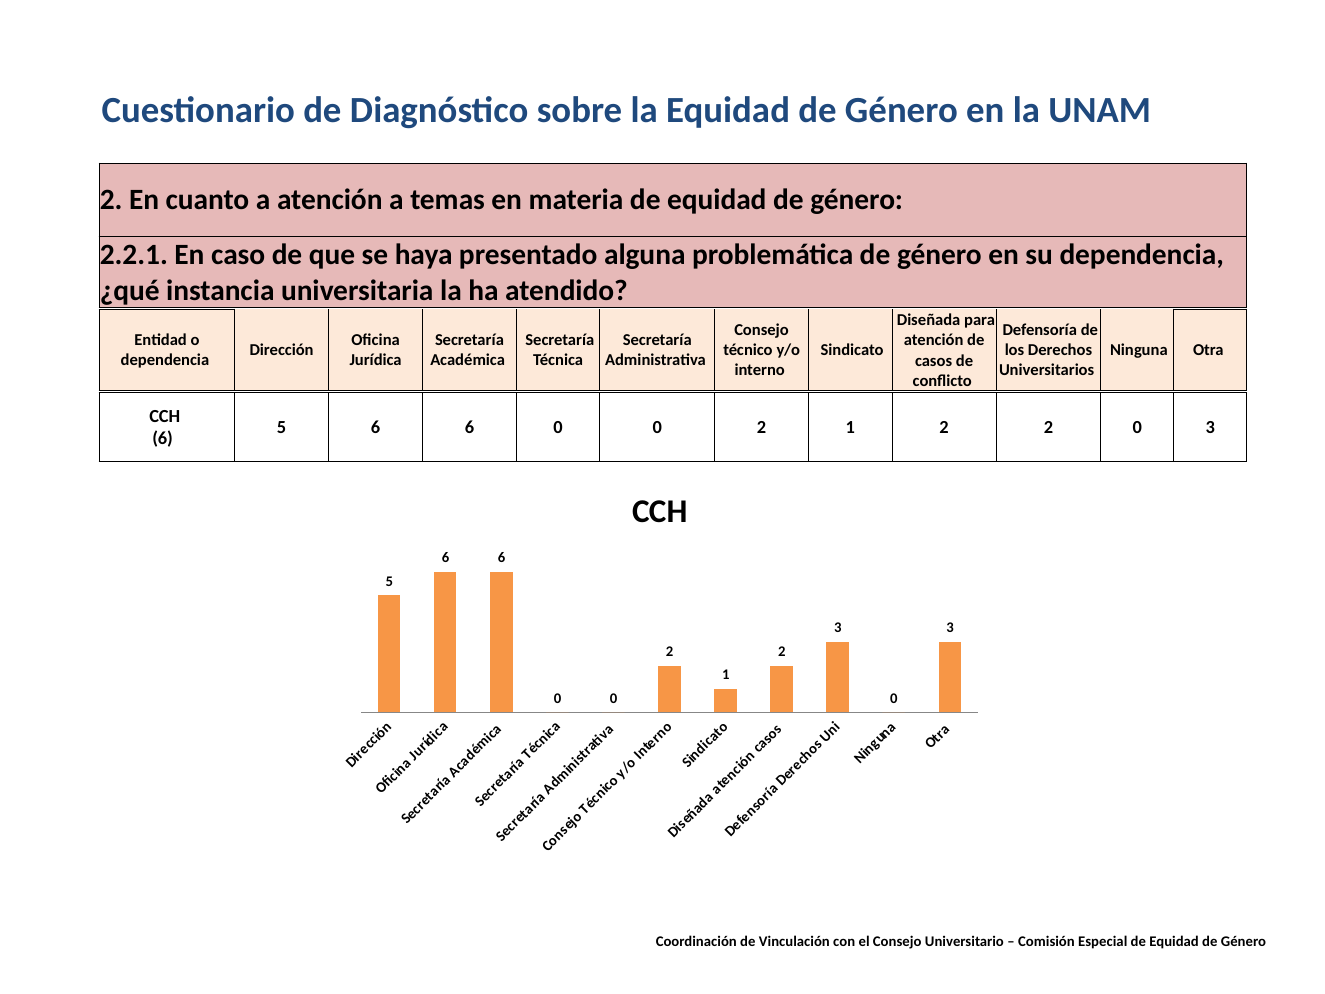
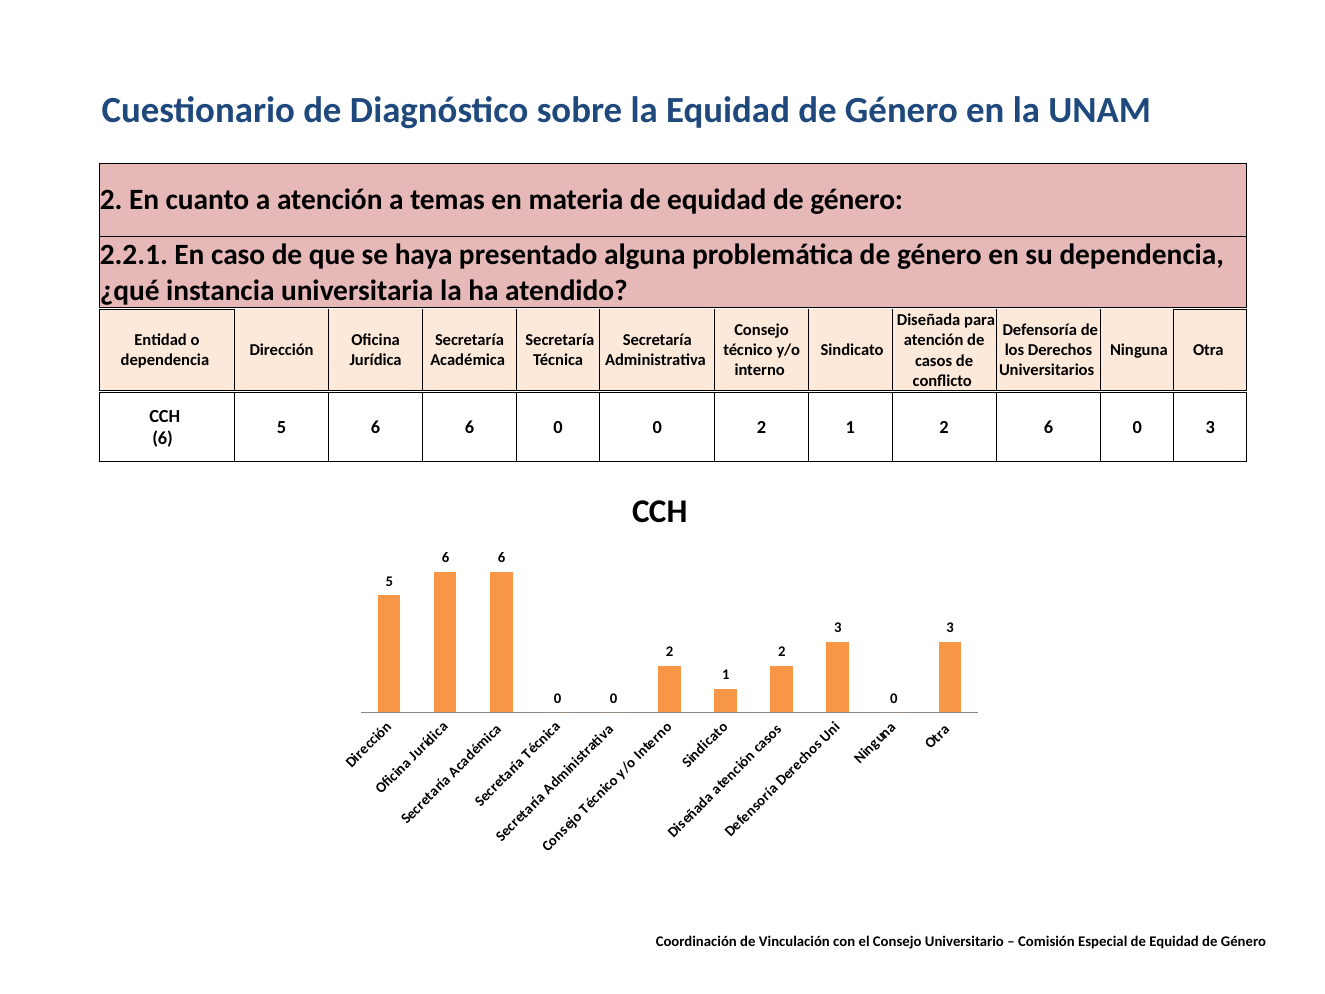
2 2: 2 -> 6
